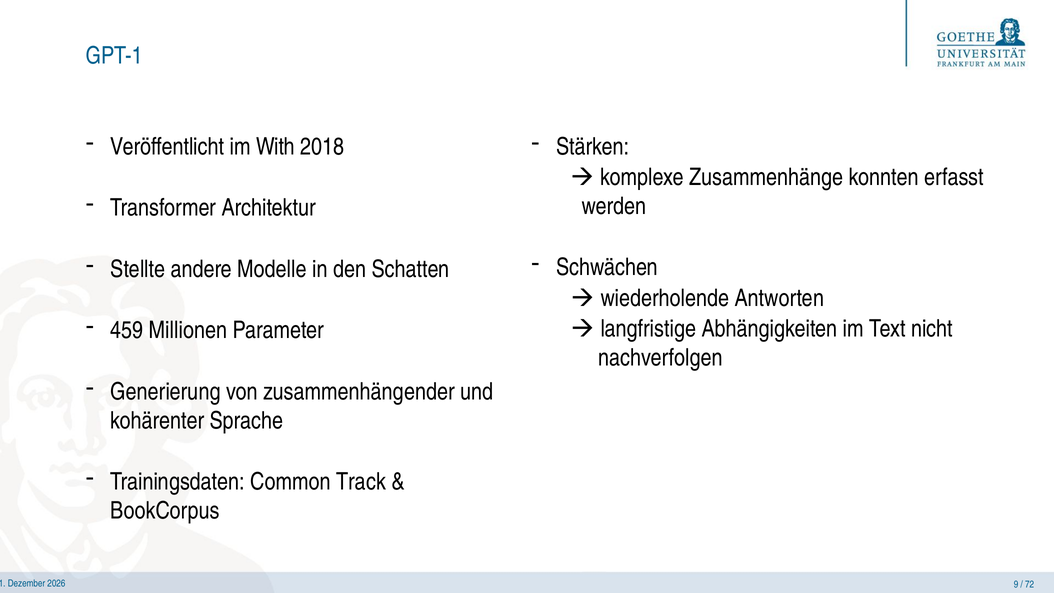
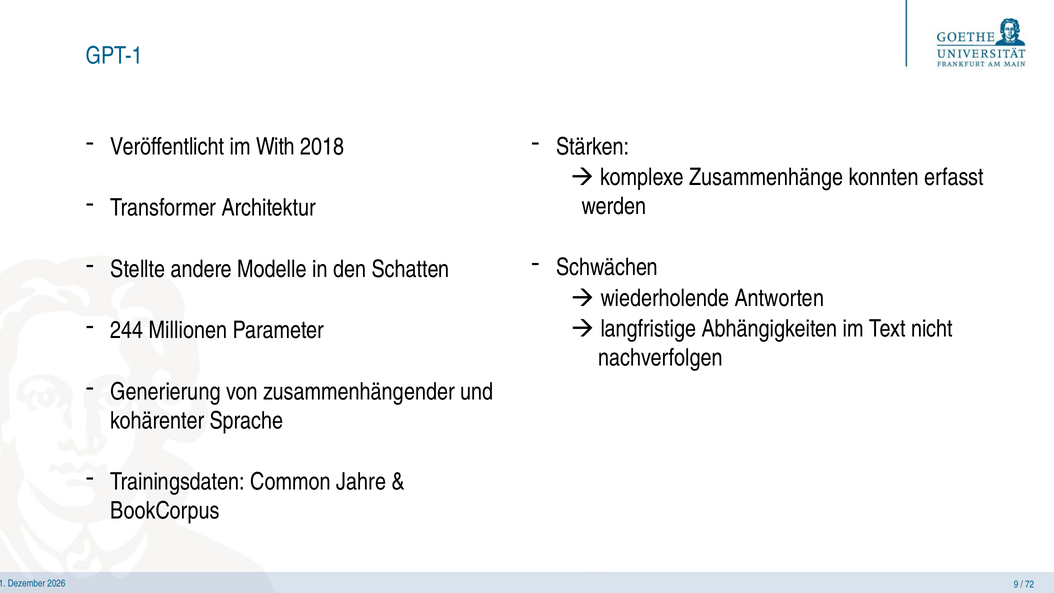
459: 459 -> 244
Track: Track -> Jahre
